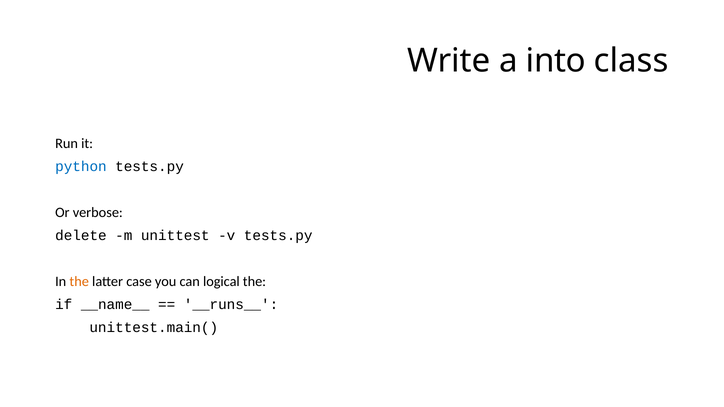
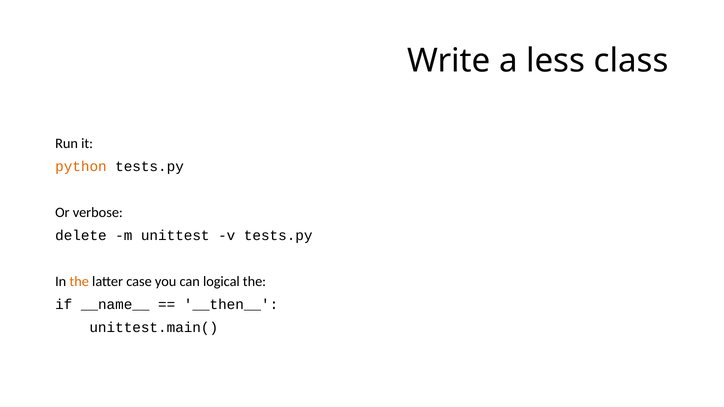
into: into -> less
python colour: blue -> orange
__runs__: __runs__ -> __then__
